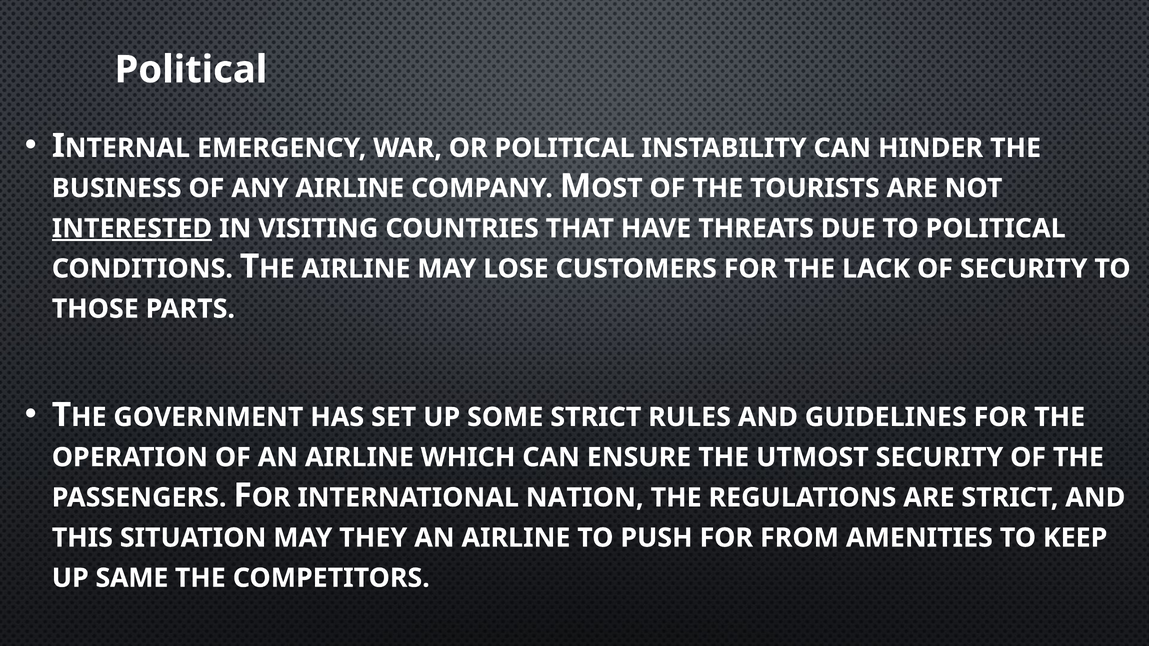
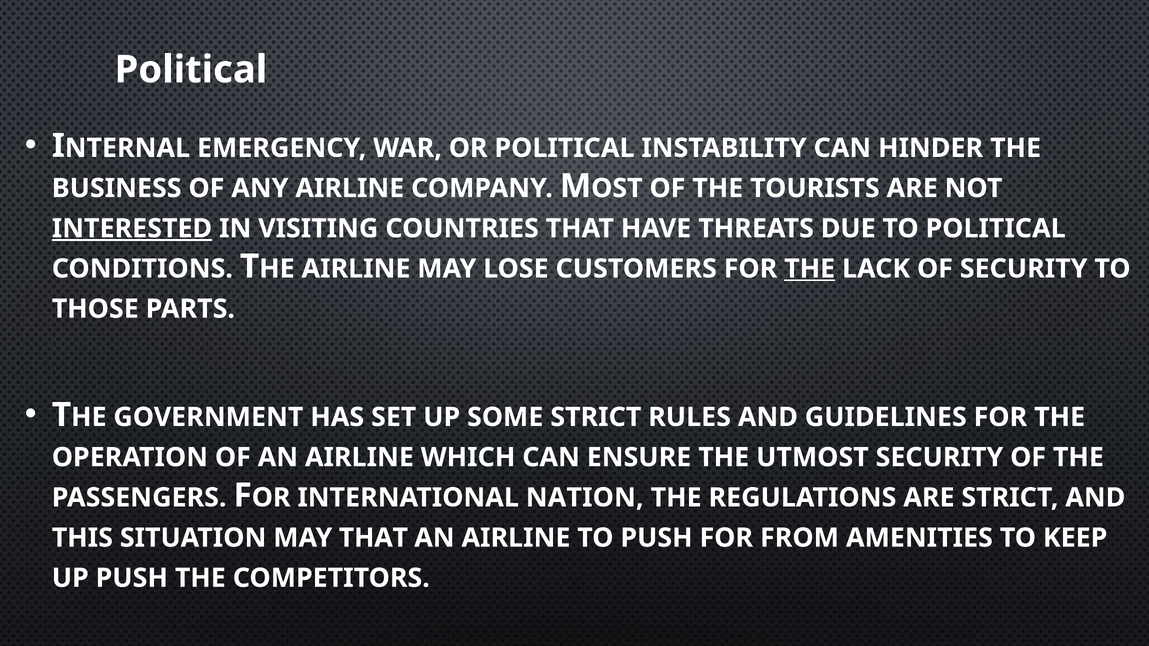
THE at (810, 269) underline: none -> present
MAY THEY: THEY -> THAT
UP SAME: SAME -> PUSH
